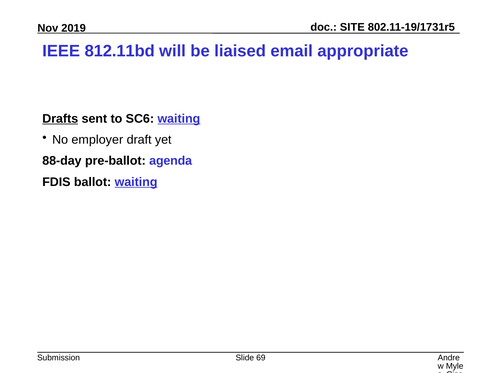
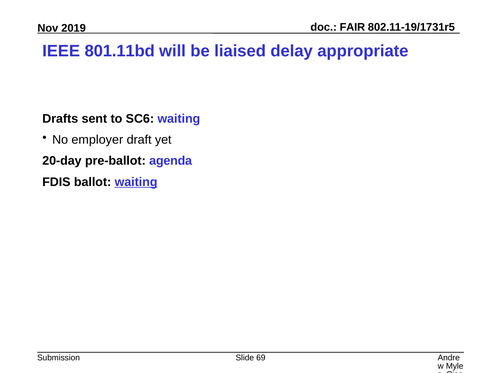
SITE: SITE -> FAIR
812.11bd: 812.11bd -> 801.11bd
email: email -> delay
Drafts underline: present -> none
waiting at (179, 119) underline: present -> none
88-day: 88-day -> 20-day
